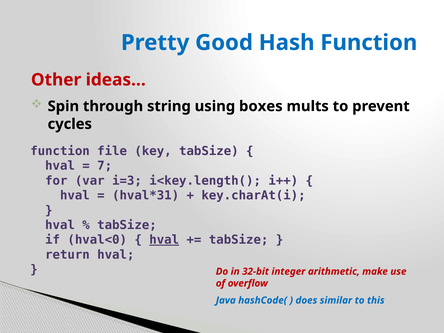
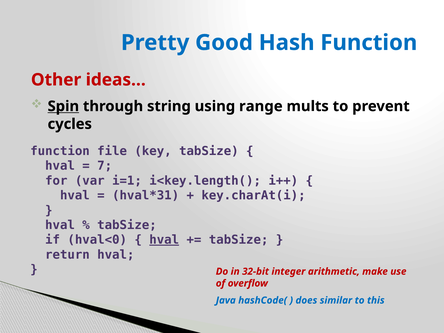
Spin underline: none -> present
boxes: boxes -> range
i=3: i=3 -> i=1
